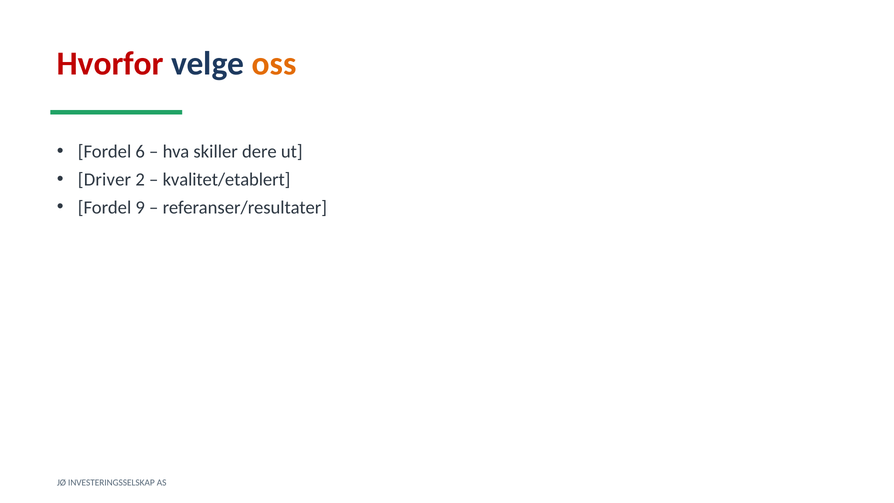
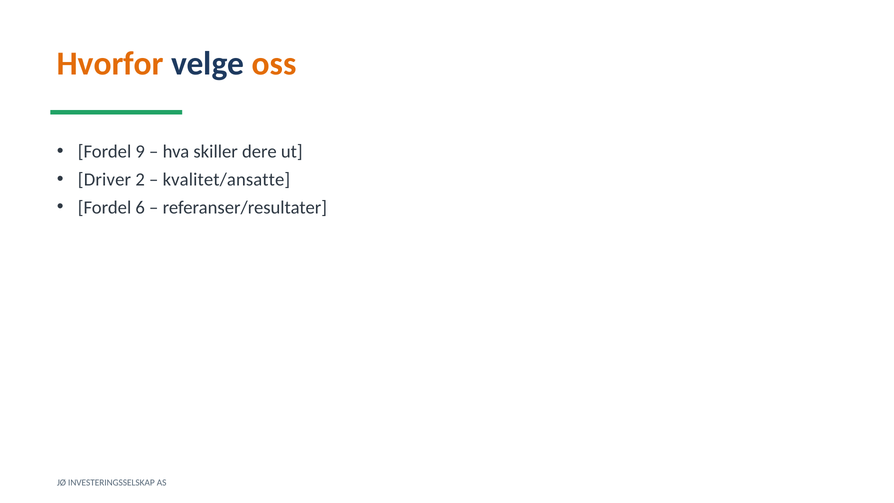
Hvorfor colour: red -> orange
6: 6 -> 9
kvalitet/etablert: kvalitet/etablert -> kvalitet/ansatte
9: 9 -> 6
